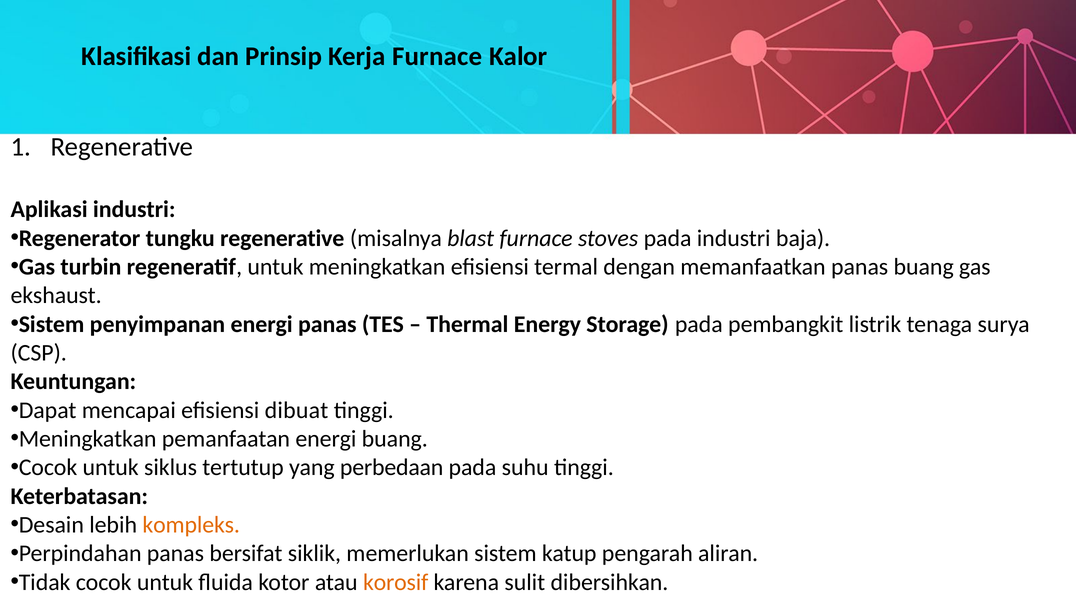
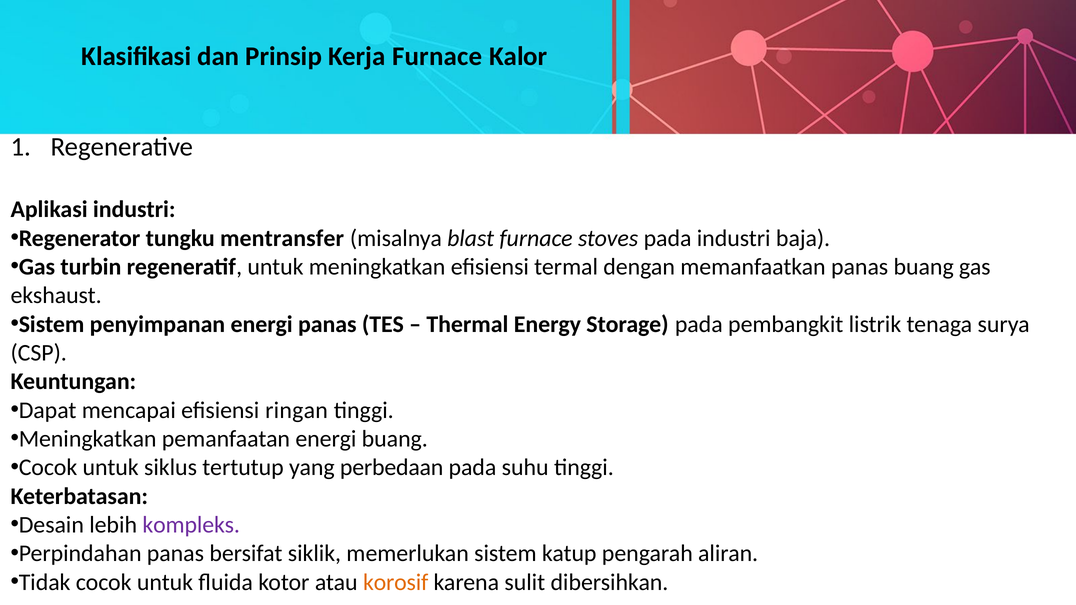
tungku regenerative: regenerative -> mentransfer
dibuat: dibuat -> ringan
kompleks colour: orange -> purple
